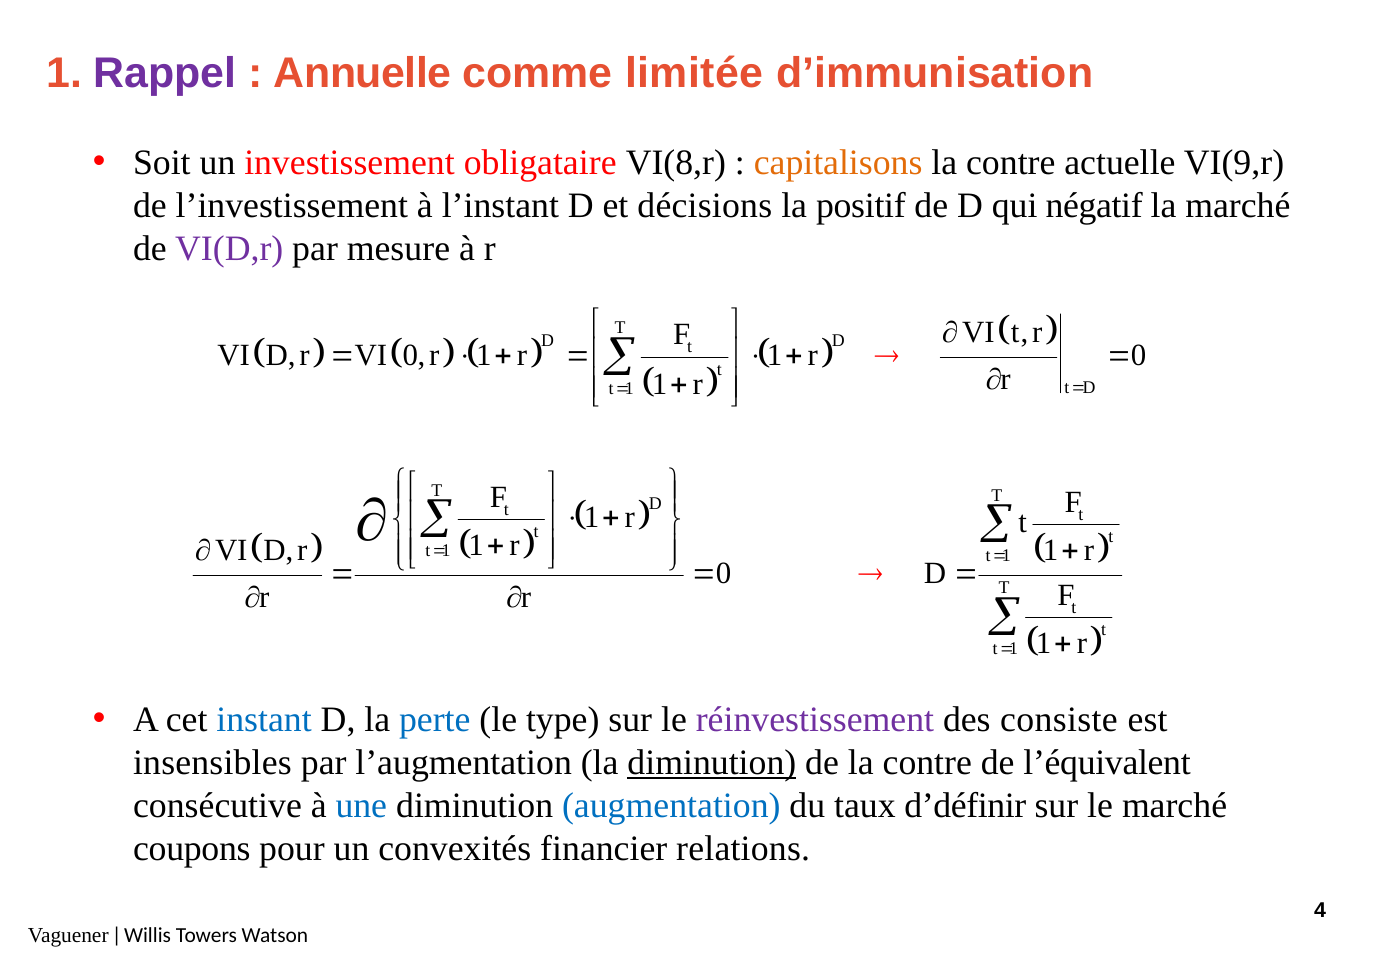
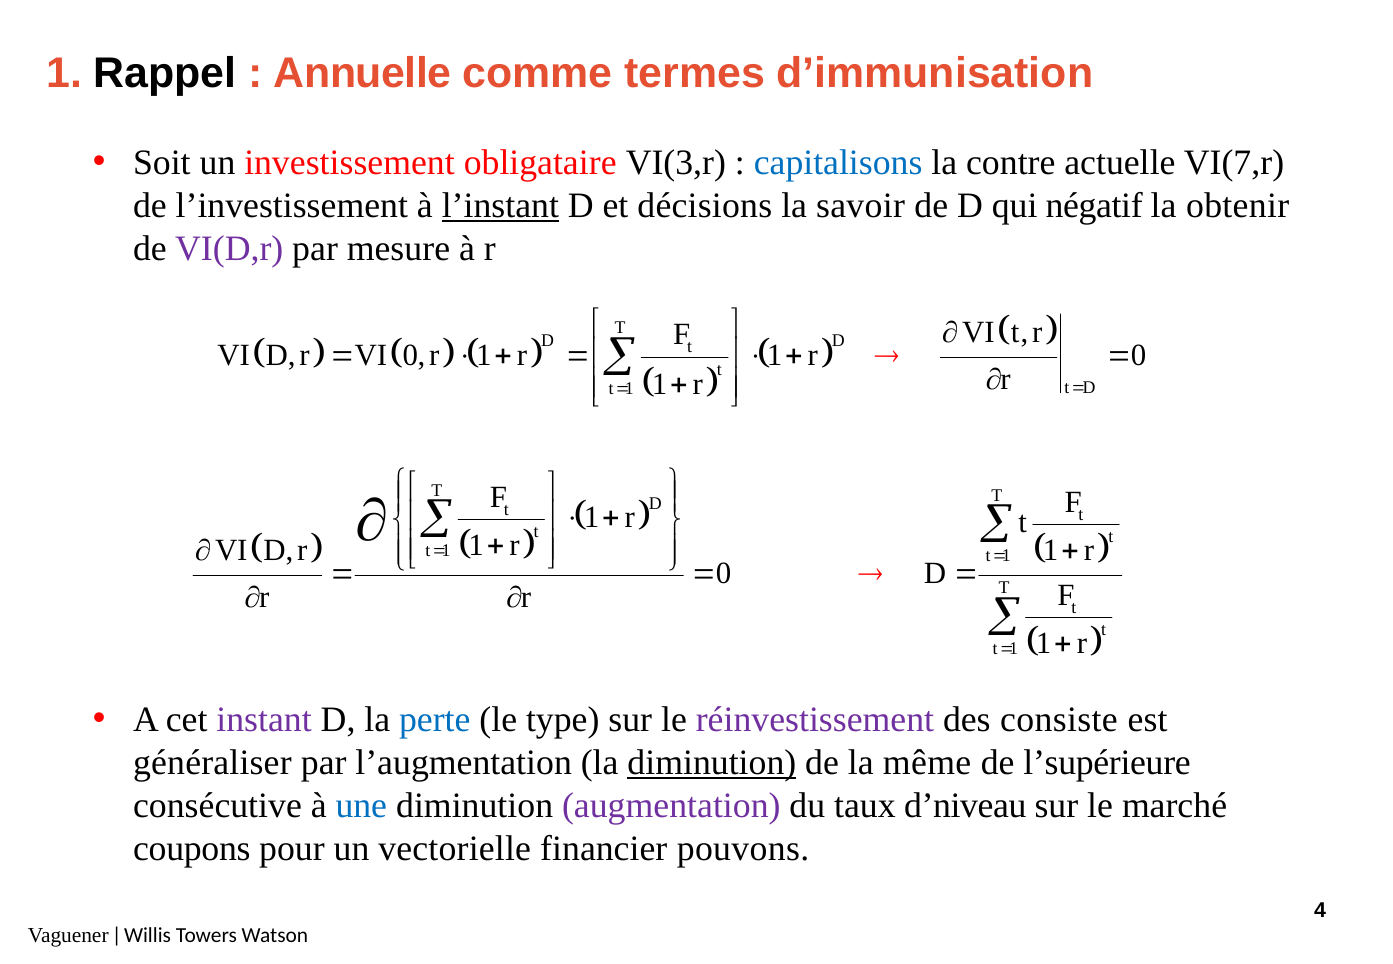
Rappel colour: purple -> black
limitée: limitée -> termes
VI(8,r: VI(8,r -> VI(3,r
capitalisons colour: orange -> blue
VI(9,r: VI(9,r -> VI(7,r
l’instant underline: none -> present
positif: positif -> savoir
la marché: marché -> obtenir
instant colour: blue -> purple
insensibles: insensibles -> généraliser
de la contre: contre -> même
l’équivalent: l’équivalent -> l’supérieure
augmentation colour: blue -> purple
d’définir: d’définir -> d’niveau
convexités: convexités -> vectorielle
relations: relations -> pouvons
